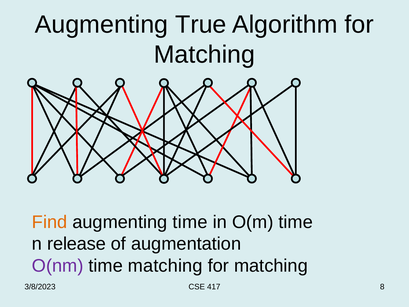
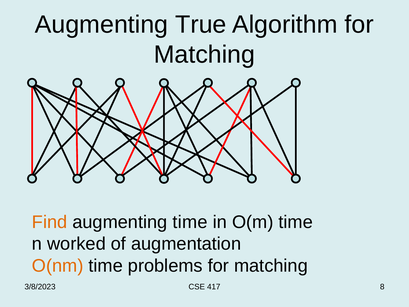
release: release -> worked
O(nm colour: purple -> orange
time matching: matching -> problems
